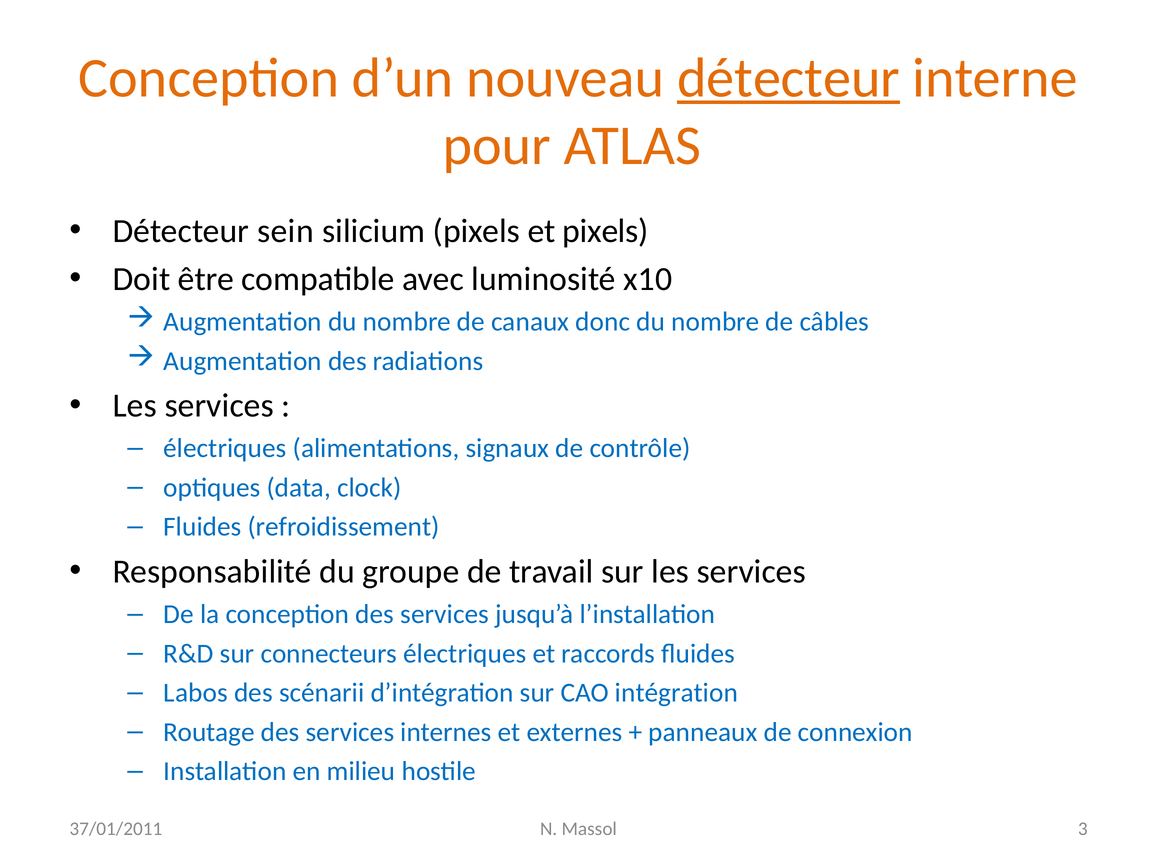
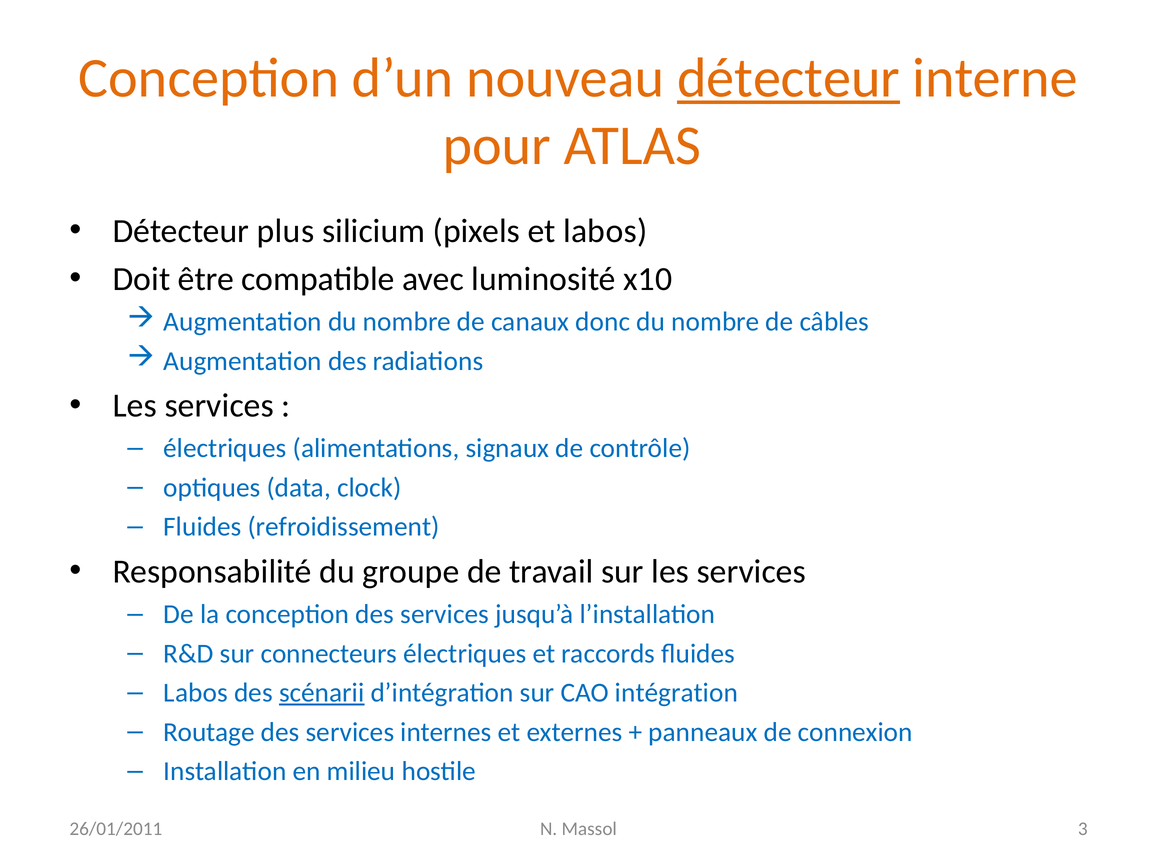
sein: sein -> plus
et pixels: pixels -> labos
scénarii underline: none -> present
37/01/2011: 37/01/2011 -> 26/01/2011
